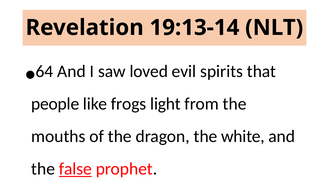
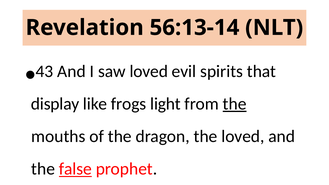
19:13-14: 19:13-14 -> 56:13-14
64: 64 -> 43
people: people -> display
the at (235, 104) underline: none -> present
the white: white -> loved
